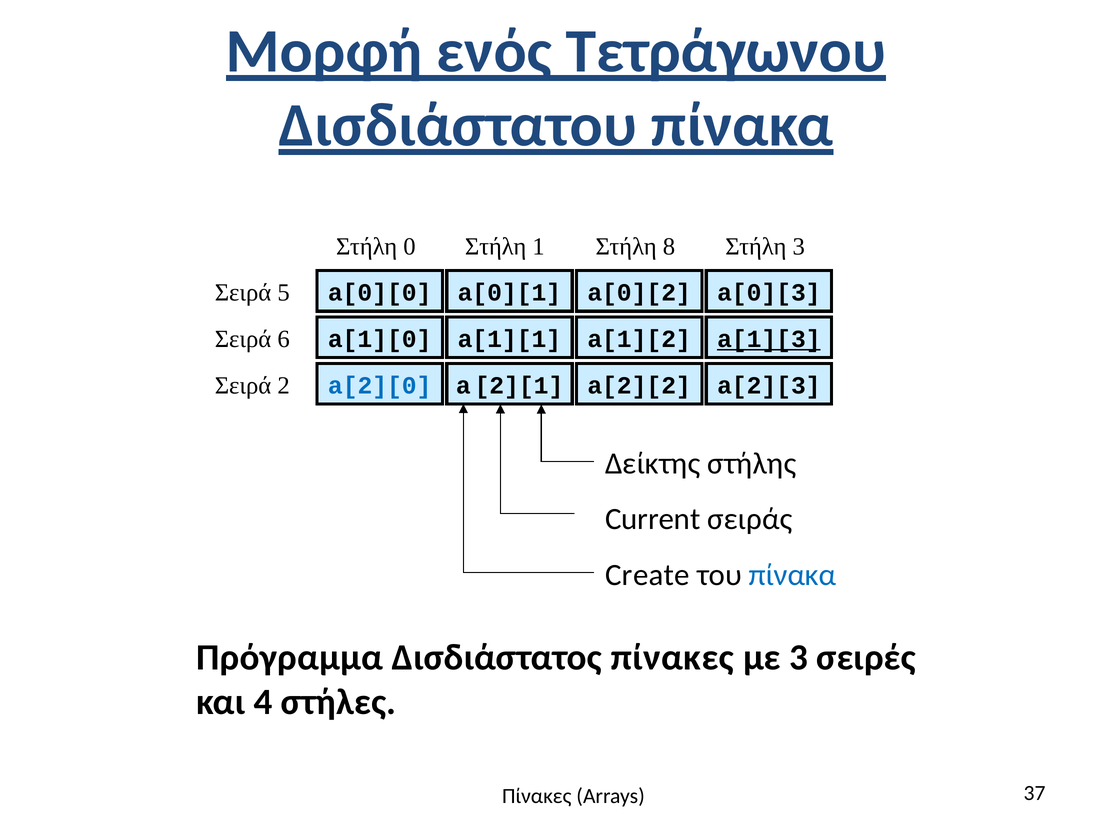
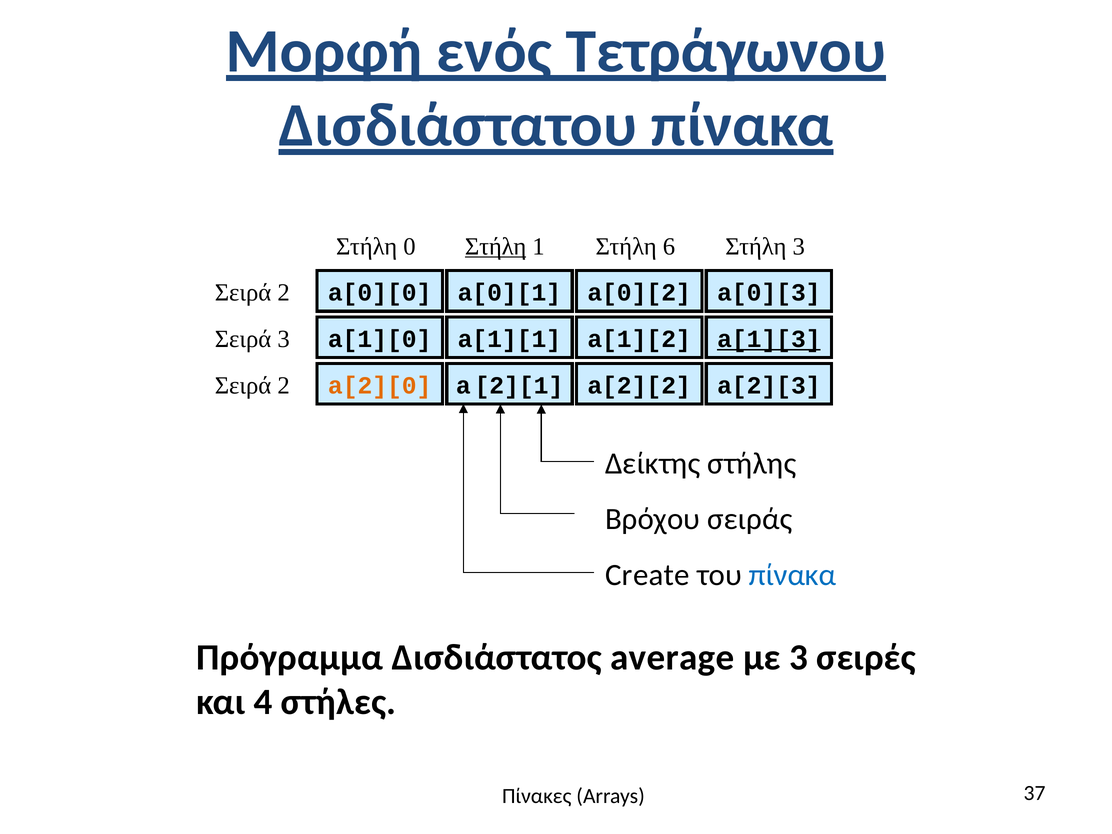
Στήλη at (496, 246) underline: none -> present
8: 8 -> 6
5 at (284, 293): 5 -> 2
Σειρά 6: 6 -> 3
a[2][0 colour: blue -> orange
Current: Current -> Βρόχου
Δισδιάστατος πίνακες: πίνακες -> average
